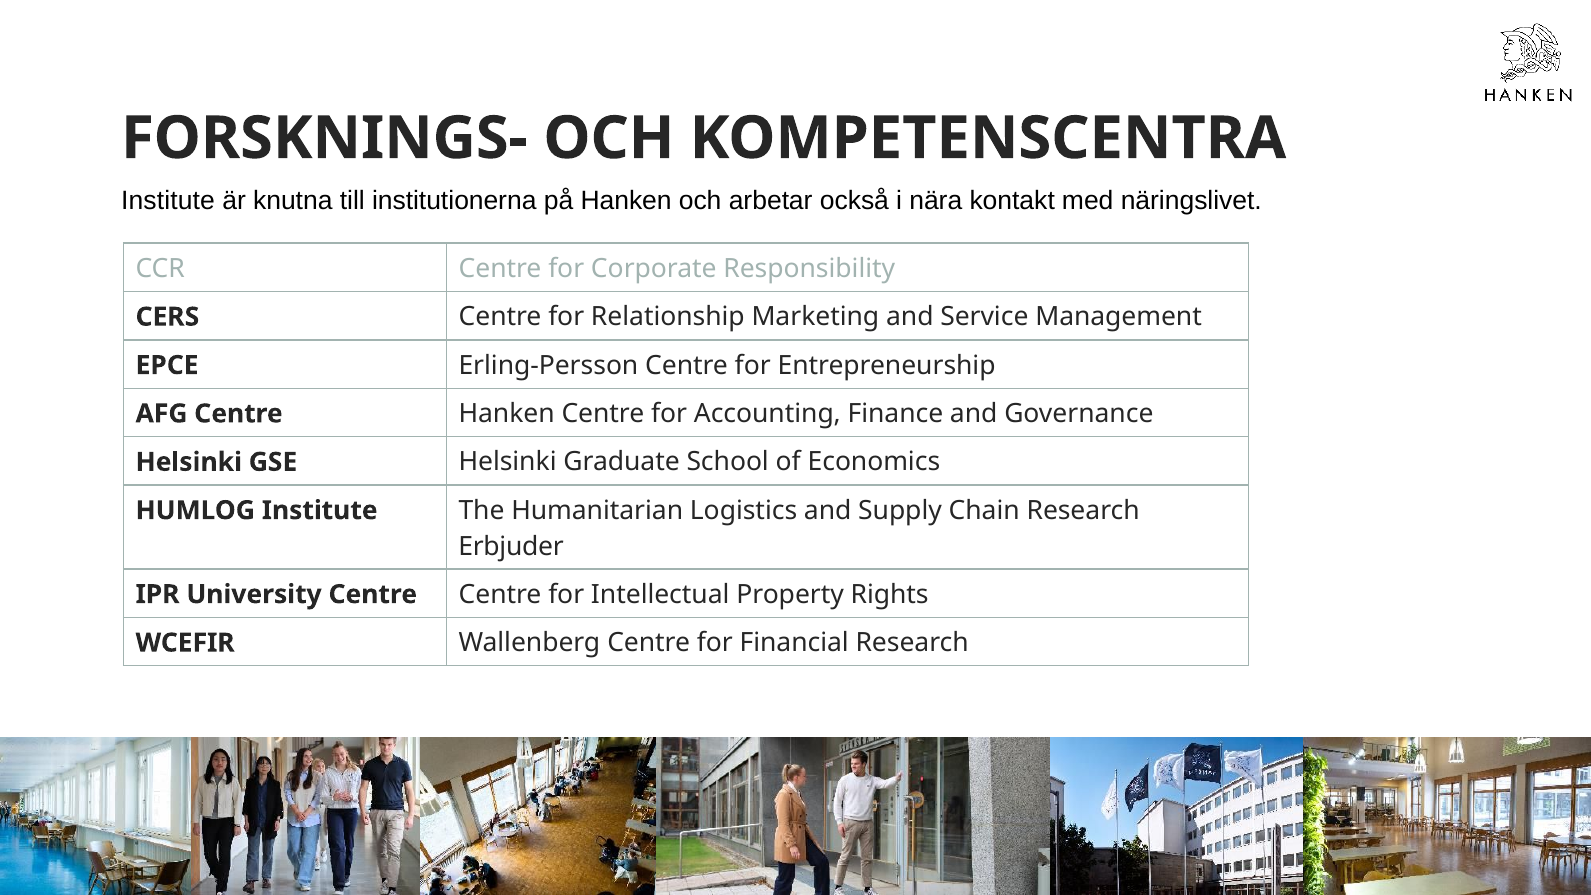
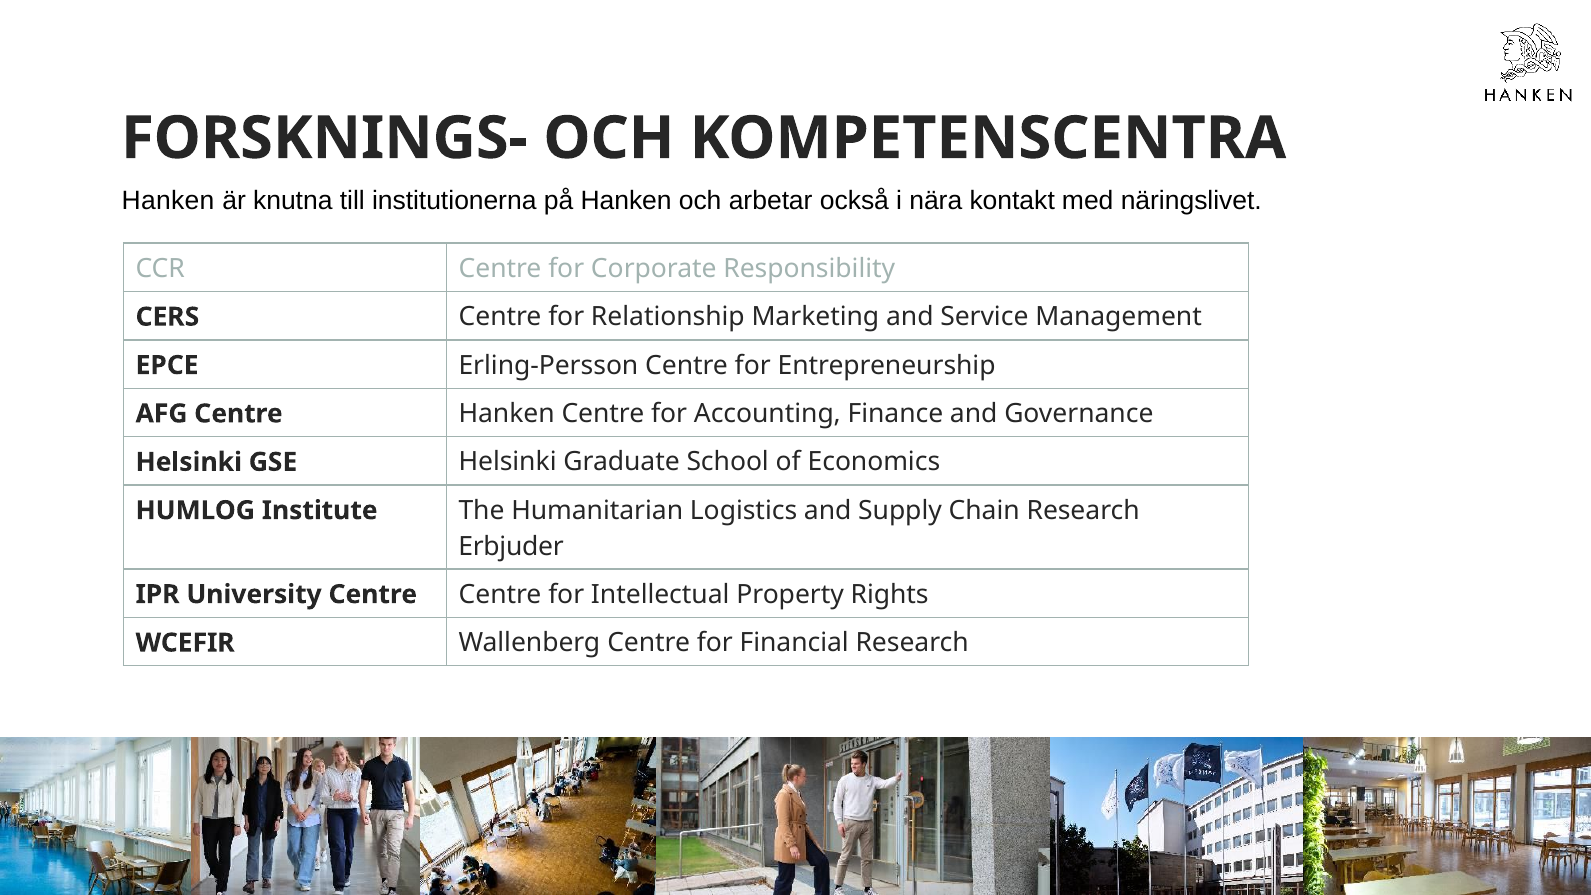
Institute at (168, 200): Institute -> Hanken
